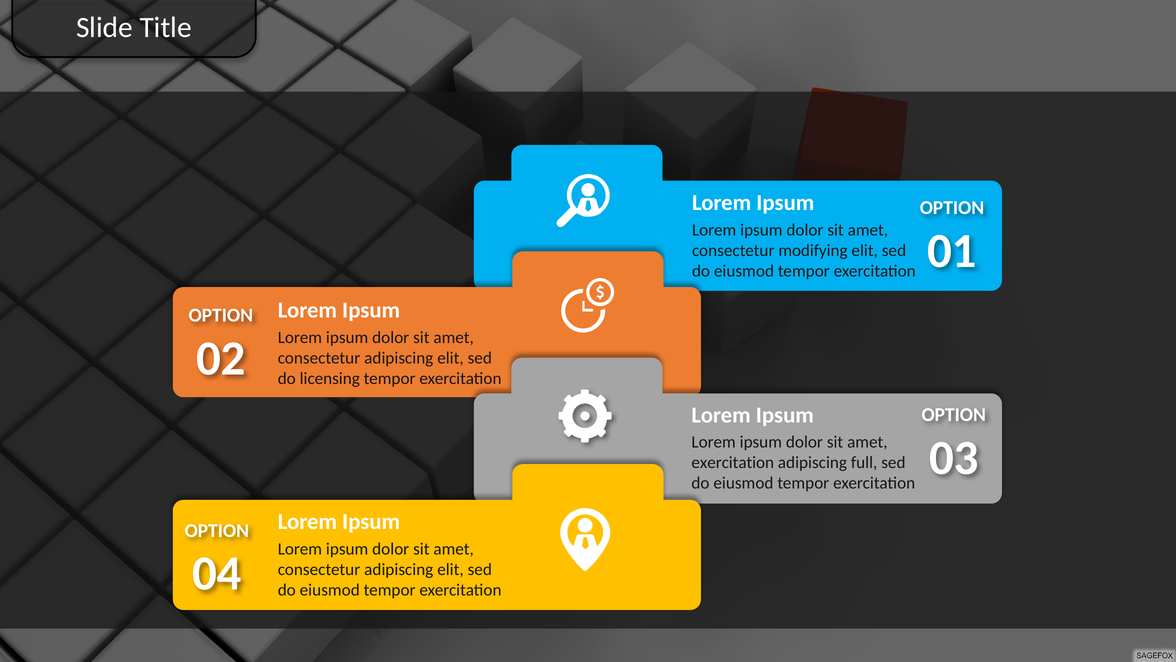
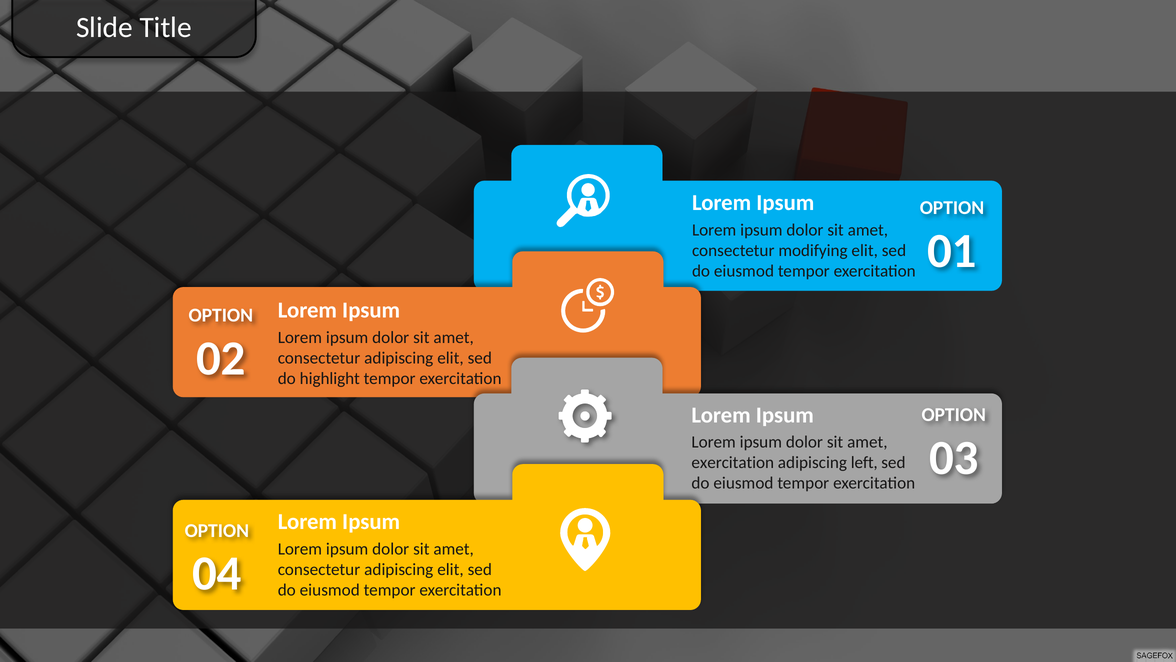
licensing: licensing -> highlight
full: full -> left
